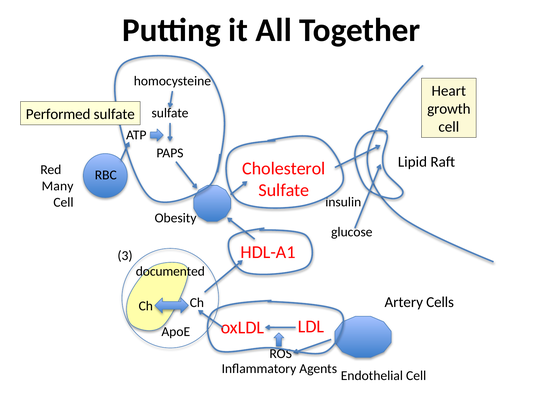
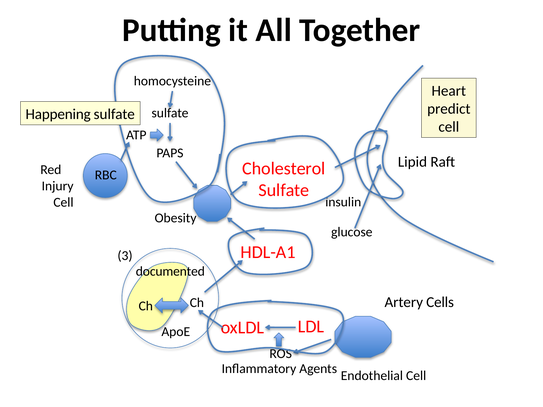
growth: growth -> predict
Performed: Performed -> Happening
Many: Many -> Injury
